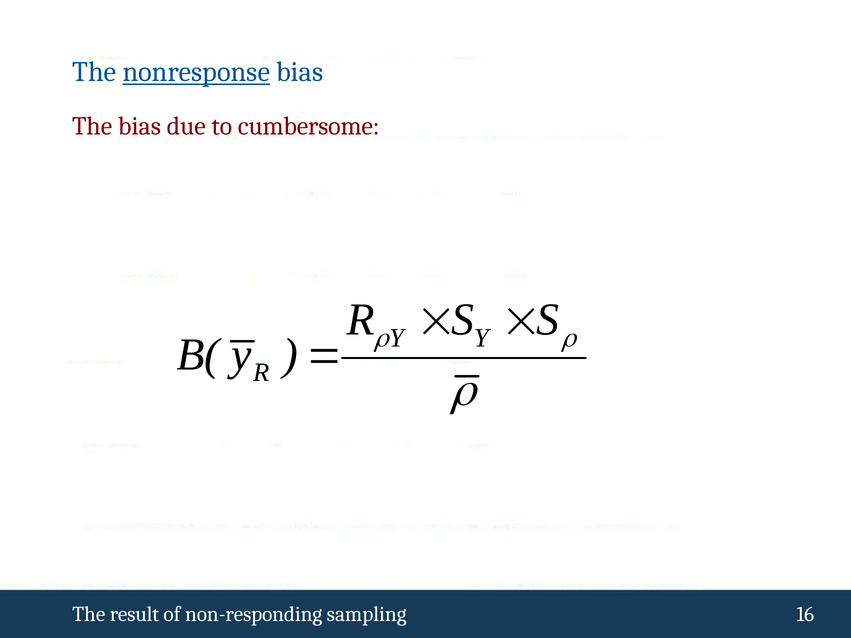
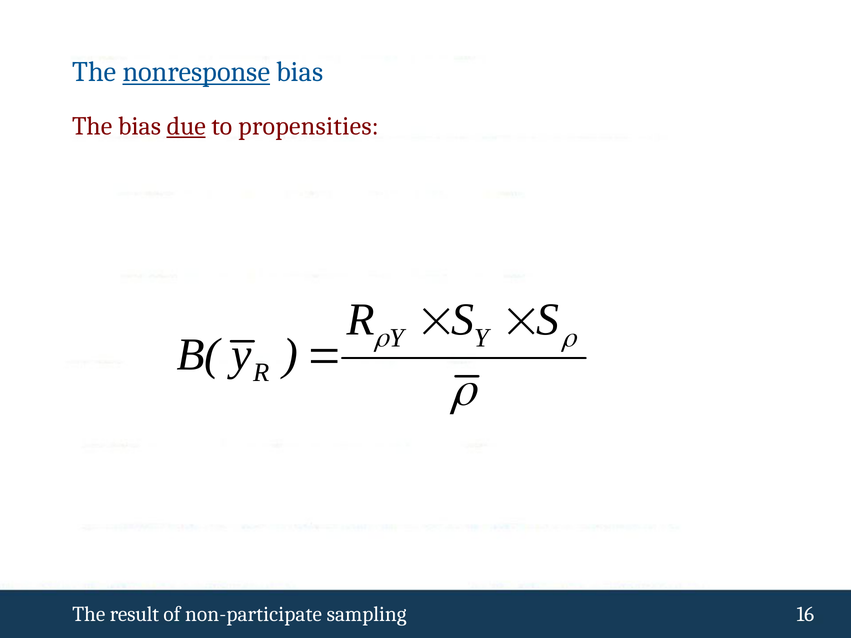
due underline: none -> present
cumbersome: cumbersome -> propensities
non-responding: non-responding -> non-participate
